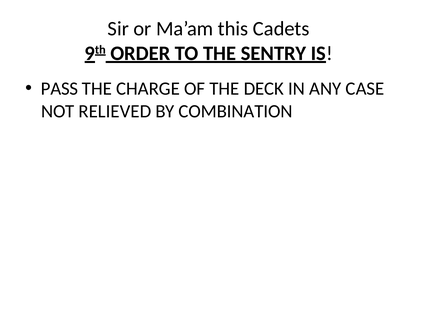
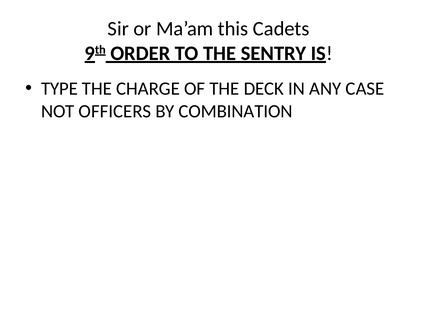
PASS: PASS -> TYPE
RELIEVED: RELIEVED -> OFFICERS
